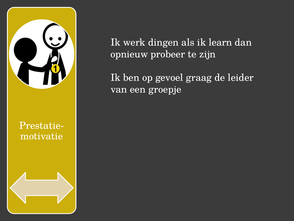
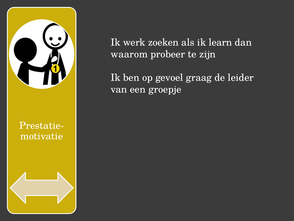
dingen: dingen -> zoeken
opnieuw: opnieuw -> waarom
